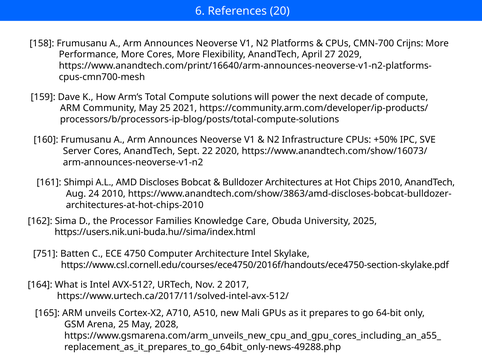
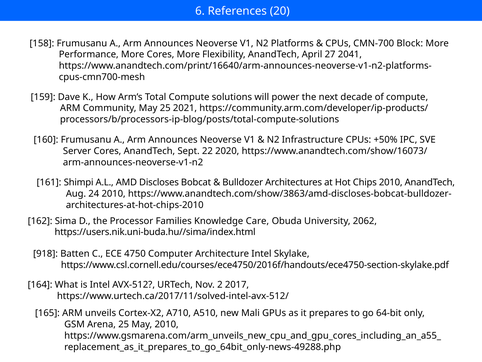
Crijns: Crijns -> Block
2029: 2029 -> 2041
2025: 2025 -> 2062
751: 751 -> 918
May 2028: 2028 -> 2010
